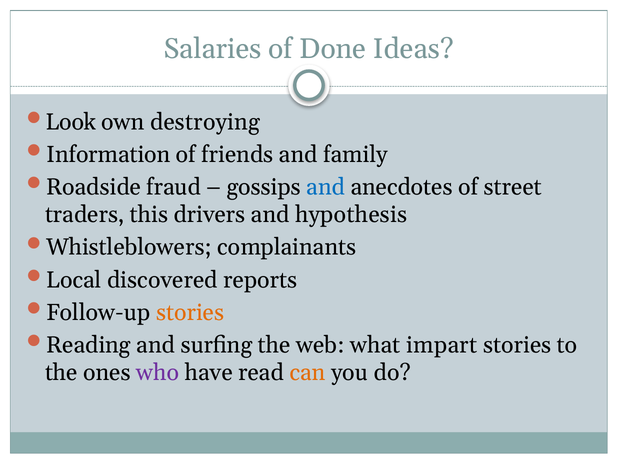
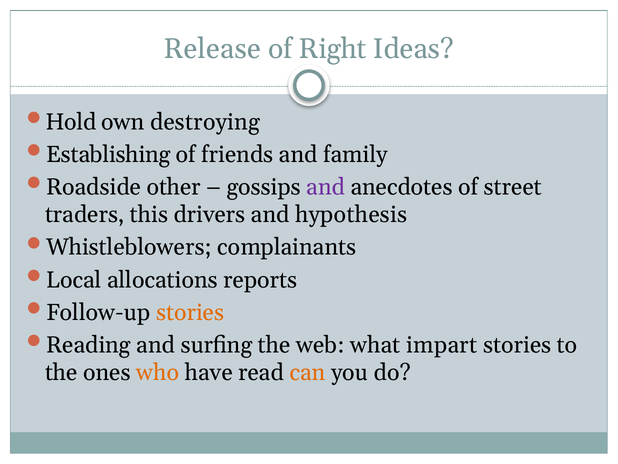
Salaries: Salaries -> Release
Done: Done -> Right
Look: Look -> Hold
Information: Information -> Establishing
fraud: fraud -> other
and at (326, 187) colour: blue -> purple
discovered: discovered -> allocations
who colour: purple -> orange
